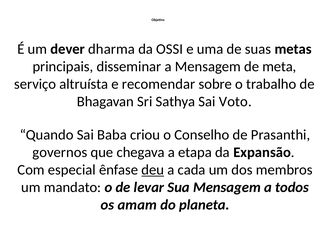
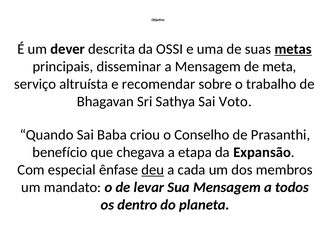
dharma: dharma -> descrita
metas underline: none -> present
governos: governos -> benefício
amam: amam -> dentro
